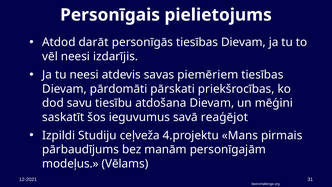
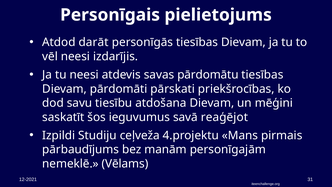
piemēriem: piemēriem -> pārdomātu
modeļus: modeļus -> nemeklē
